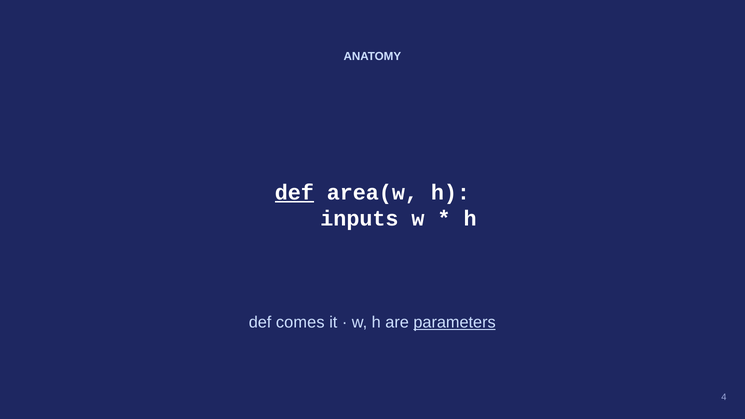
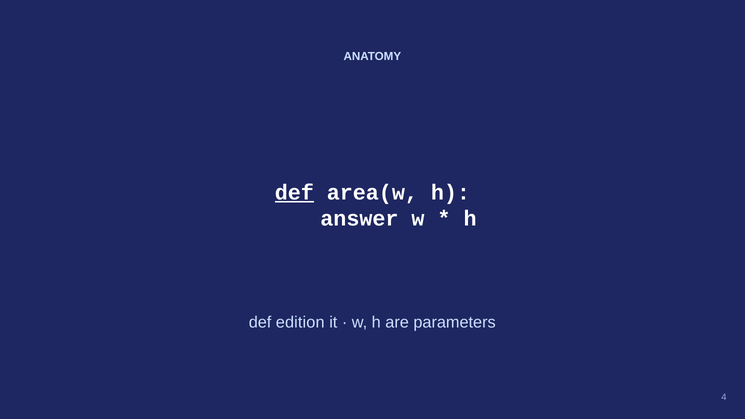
inputs: inputs -> answer
comes: comes -> edition
parameters underline: present -> none
